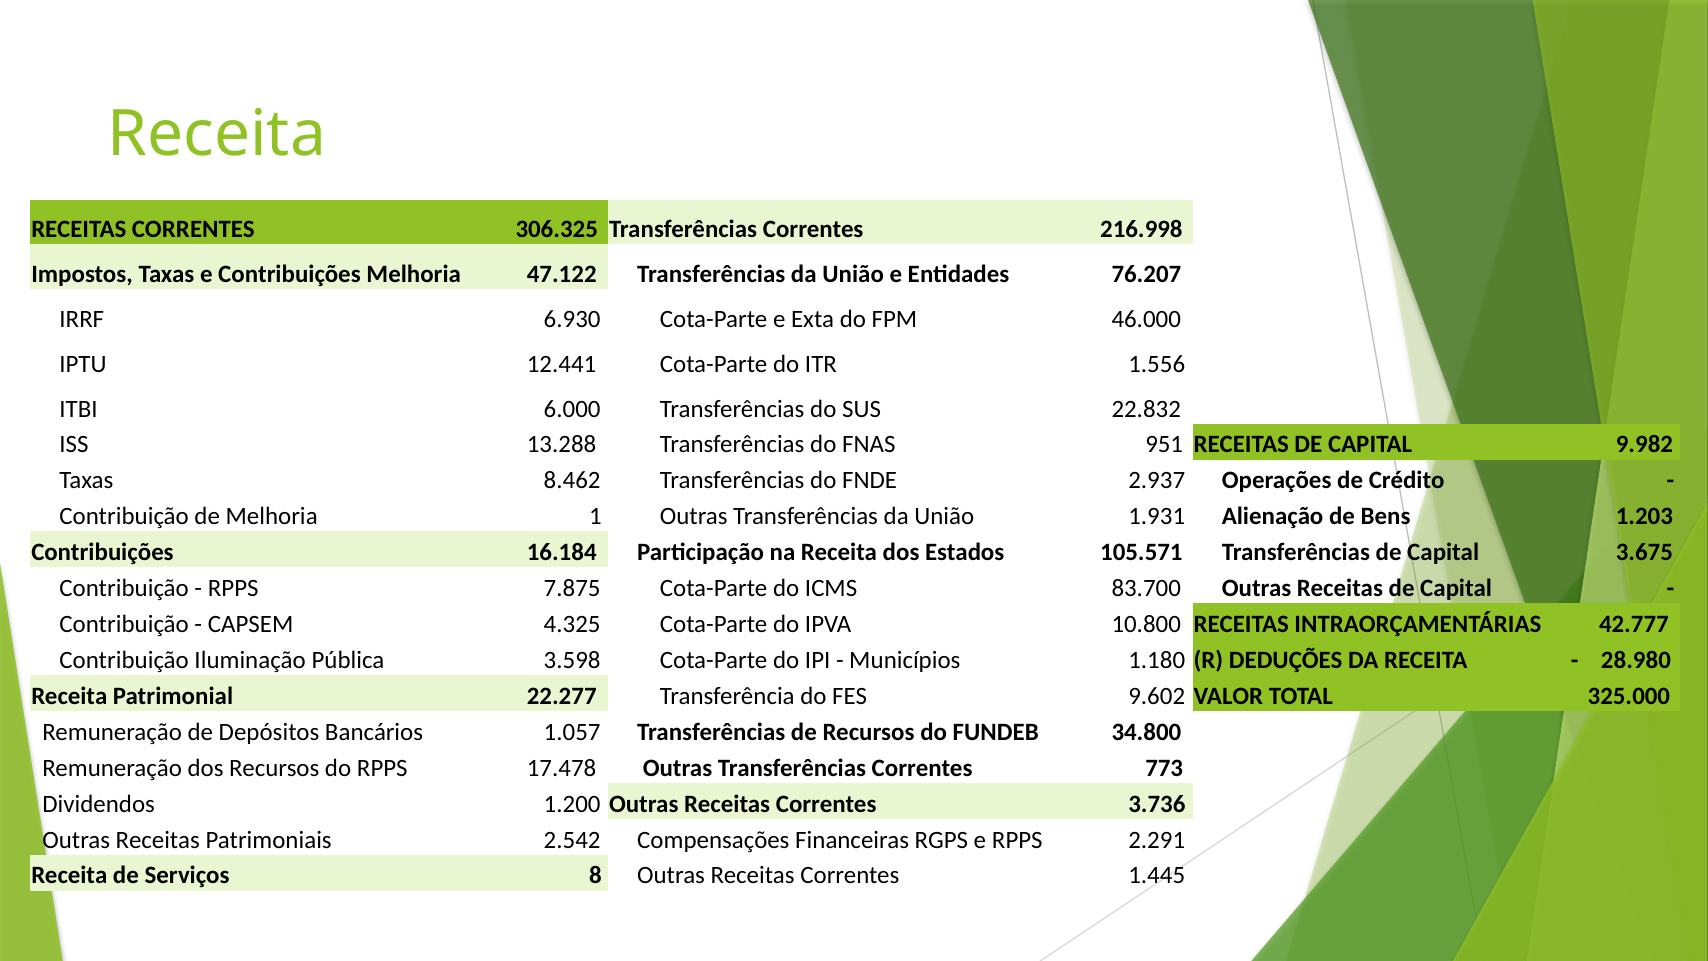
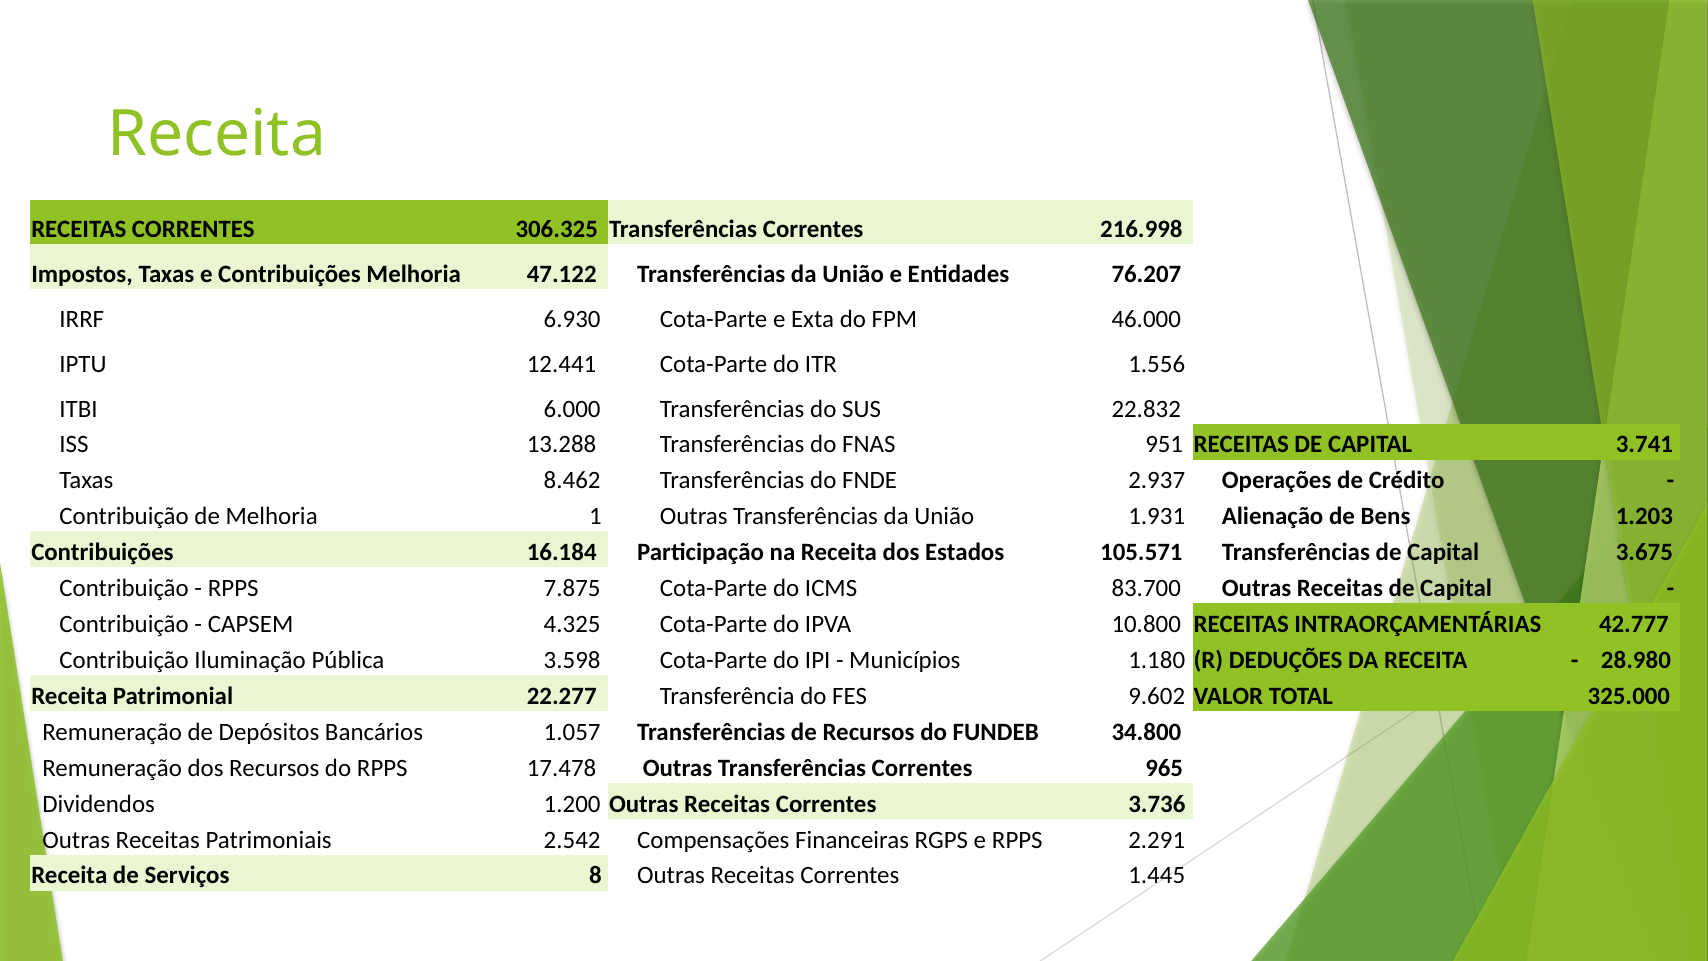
9.982: 9.982 -> 3.741
773: 773 -> 965
